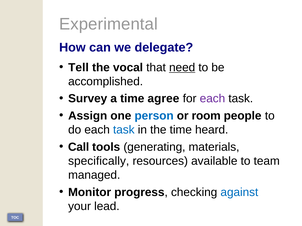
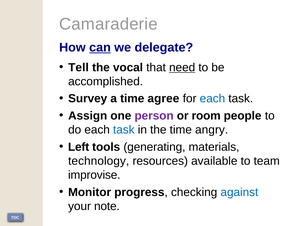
Experimental: Experimental -> Camaraderie
can underline: none -> present
each at (212, 99) colour: purple -> blue
person colour: blue -> purple
heard: heard -> angry
Call: Call -> Left
specifically: specifically -> technology
managed: managed -> improvise
lead: lead -> note
